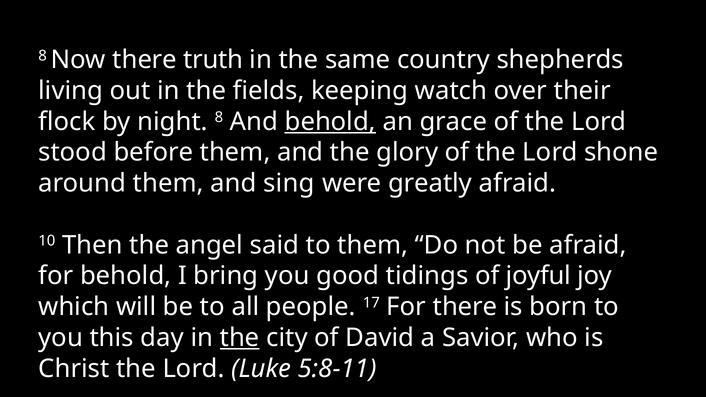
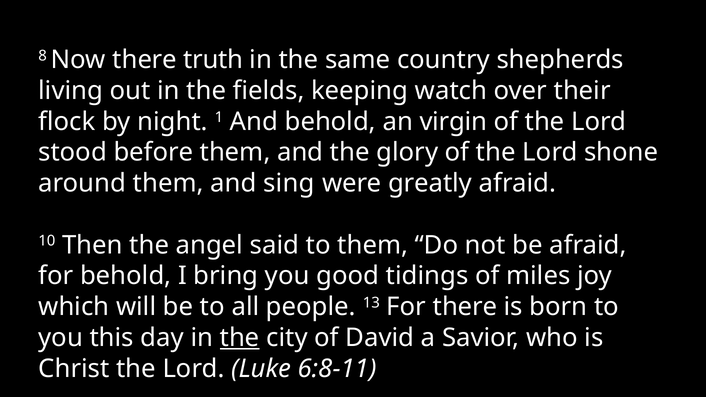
night 8: 8 -> 1
behold at (330, 122) underline: present -> none
grace: grace -> virgin
joyful: joyful -> miles
17: 17 -> 13
5:8-11: 5:8-11 -> 6:8-11
